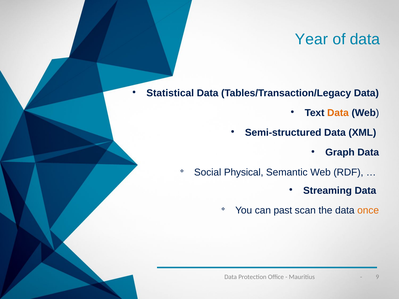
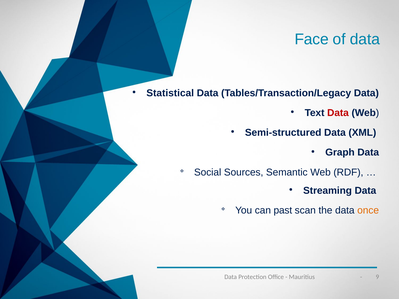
Year: Year -> Face
Data at (338, 113) colour: orange -> red
Physical: Physical -> Sources
